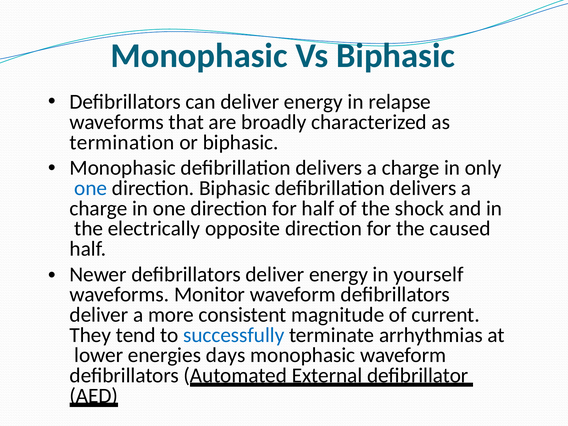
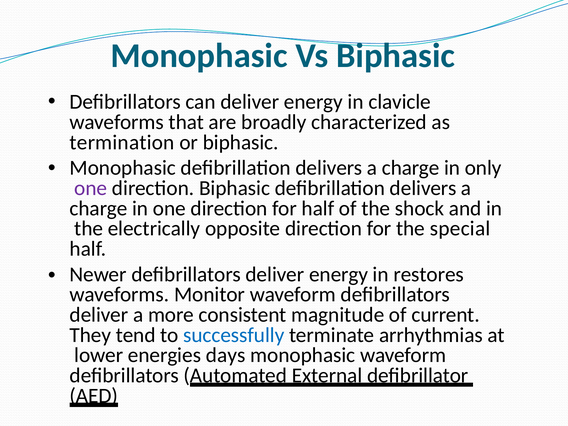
relapse: relapse -> clavicle
one at (91, 188) colour: blue -> purple
caused: caused -> special
yourself: yourself -> restores
